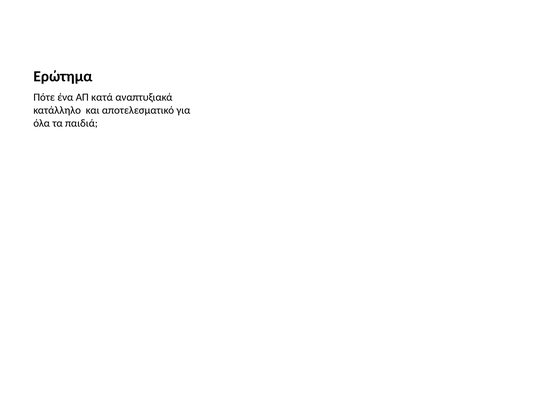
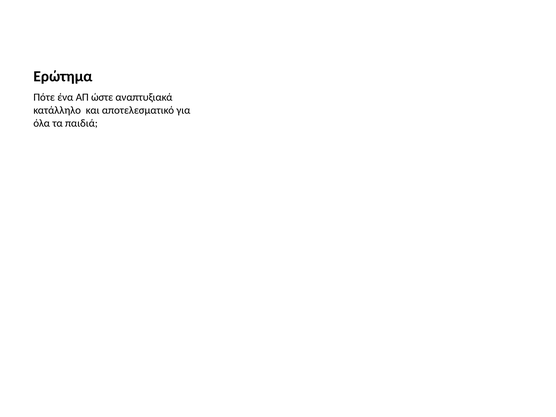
κατά: κατά -> ώστε
